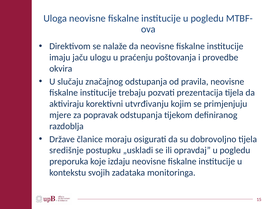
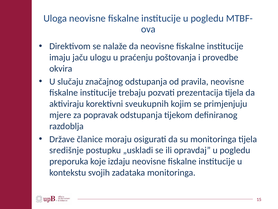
utvrđivanju: utvrđivanju -> sveukupnih
su dobrovoljno: dobrovoljno -> monitoringa
